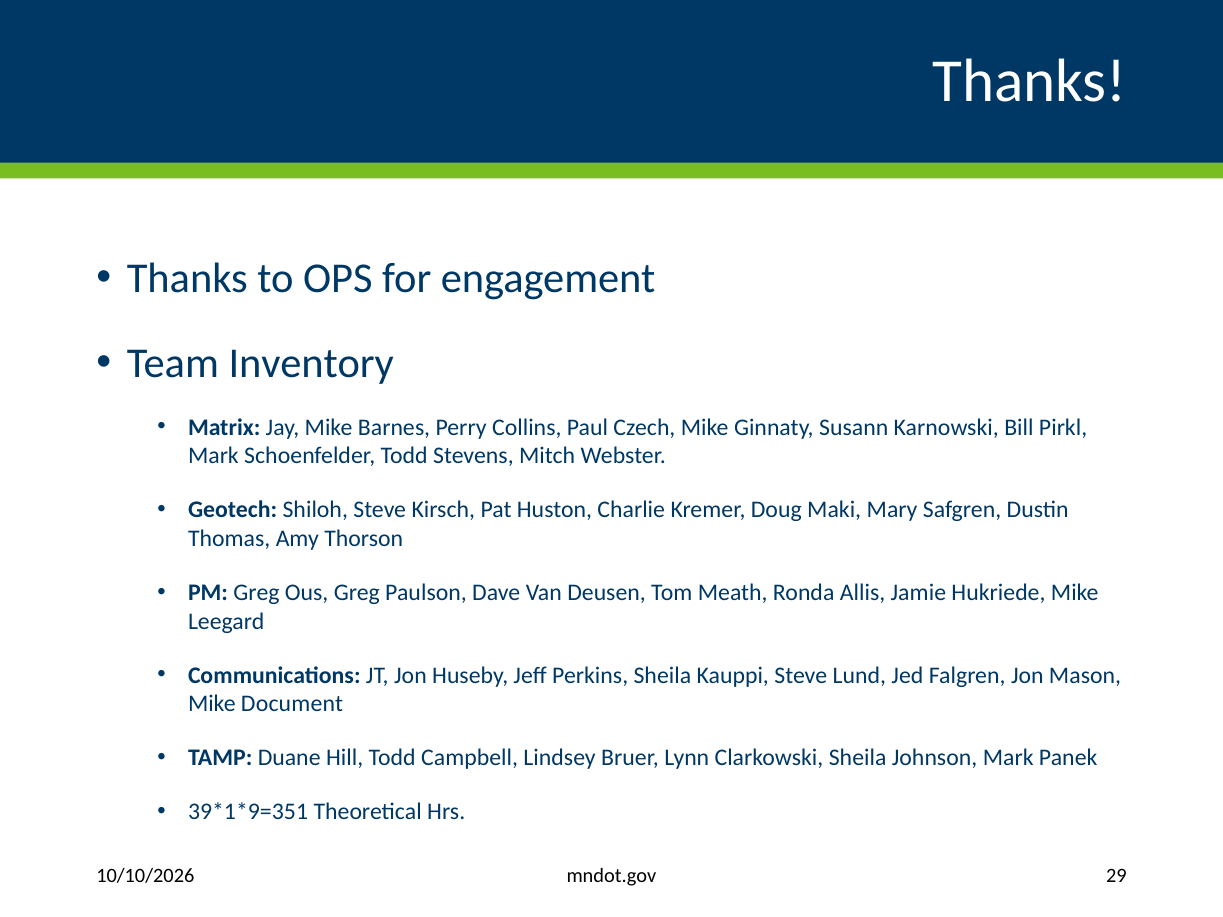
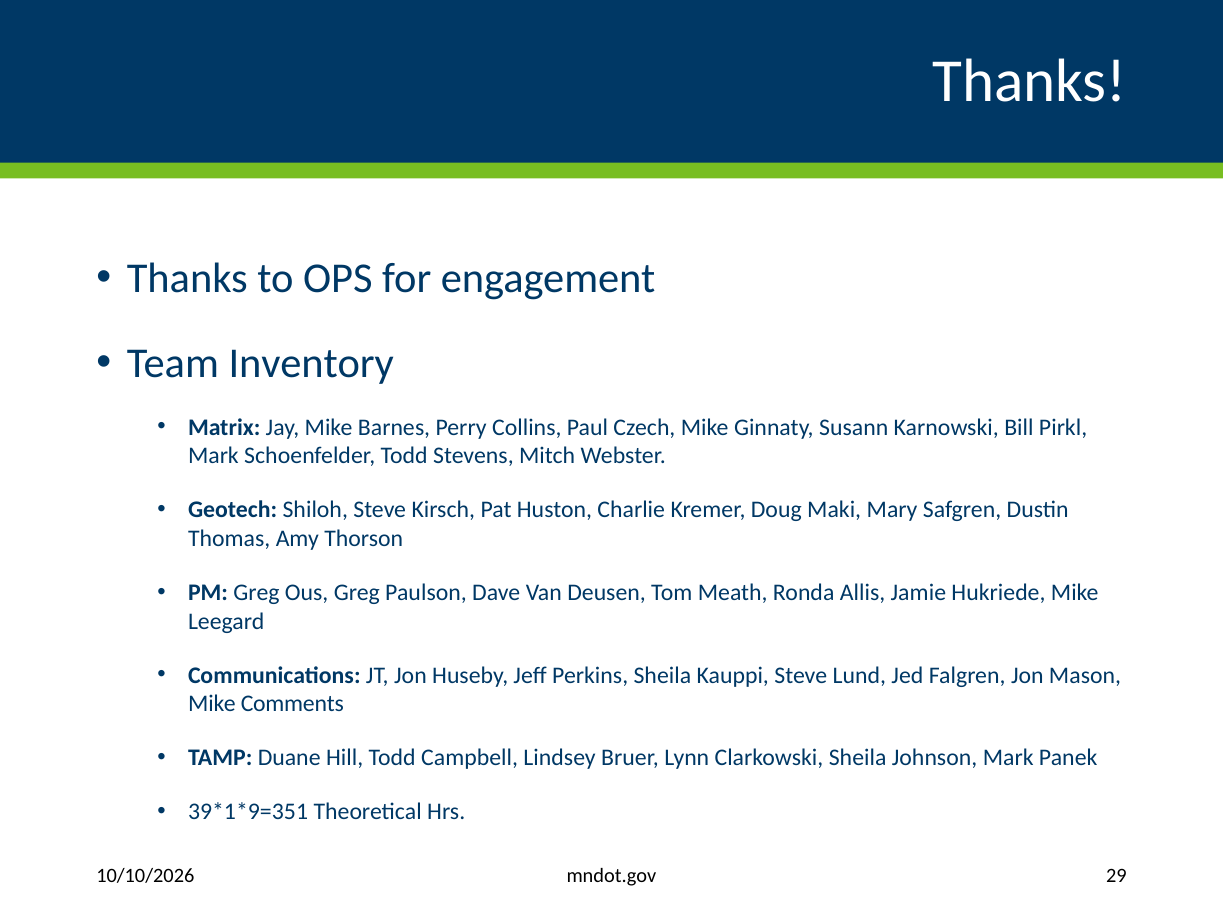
Document: Document -> Comments
